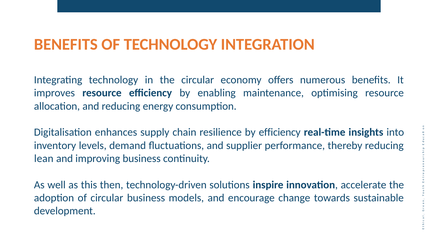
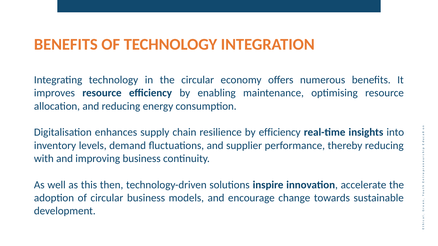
lean: lean -> with
